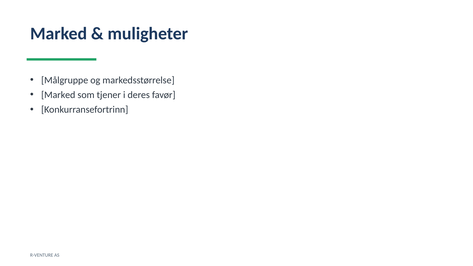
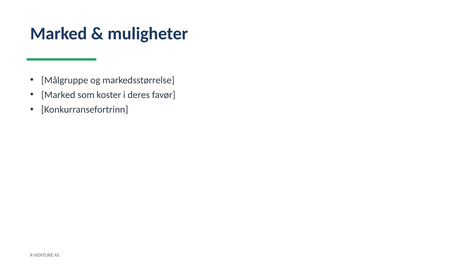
tjener: tjener -> koster
